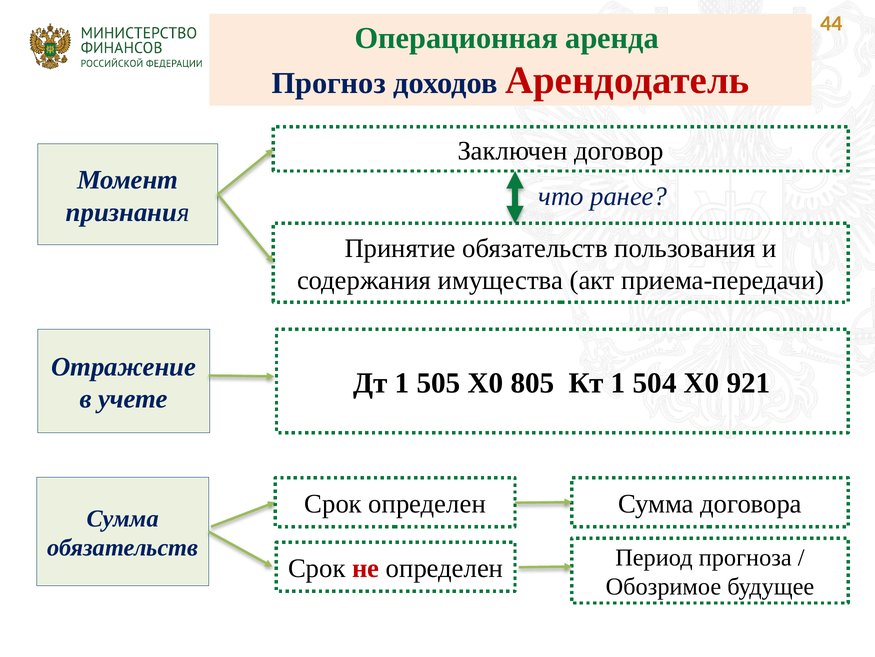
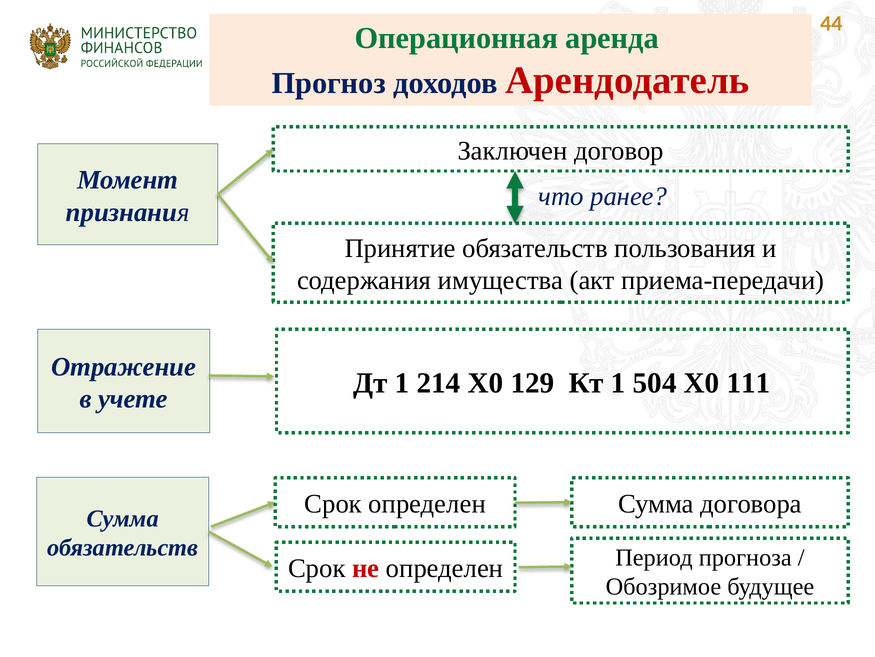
505: 505 -> 214
805: 805 -> 129
921: 921 -> 111
